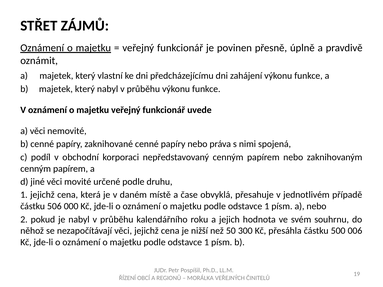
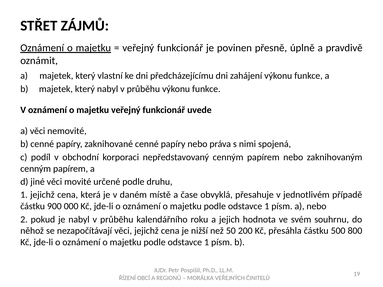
506: 506 -> 900
300: 300 -> 200
006: 006 -> 800
